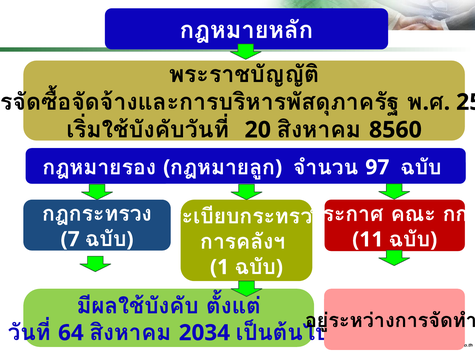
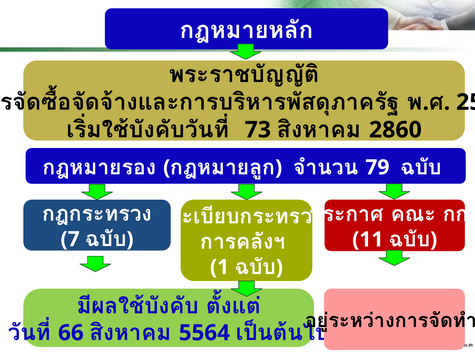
20: 20 -> 73
8560: 8560 -> 2860
97: 97 -> 79
64: 64 -> 66
2034: 2034 -> 5564
